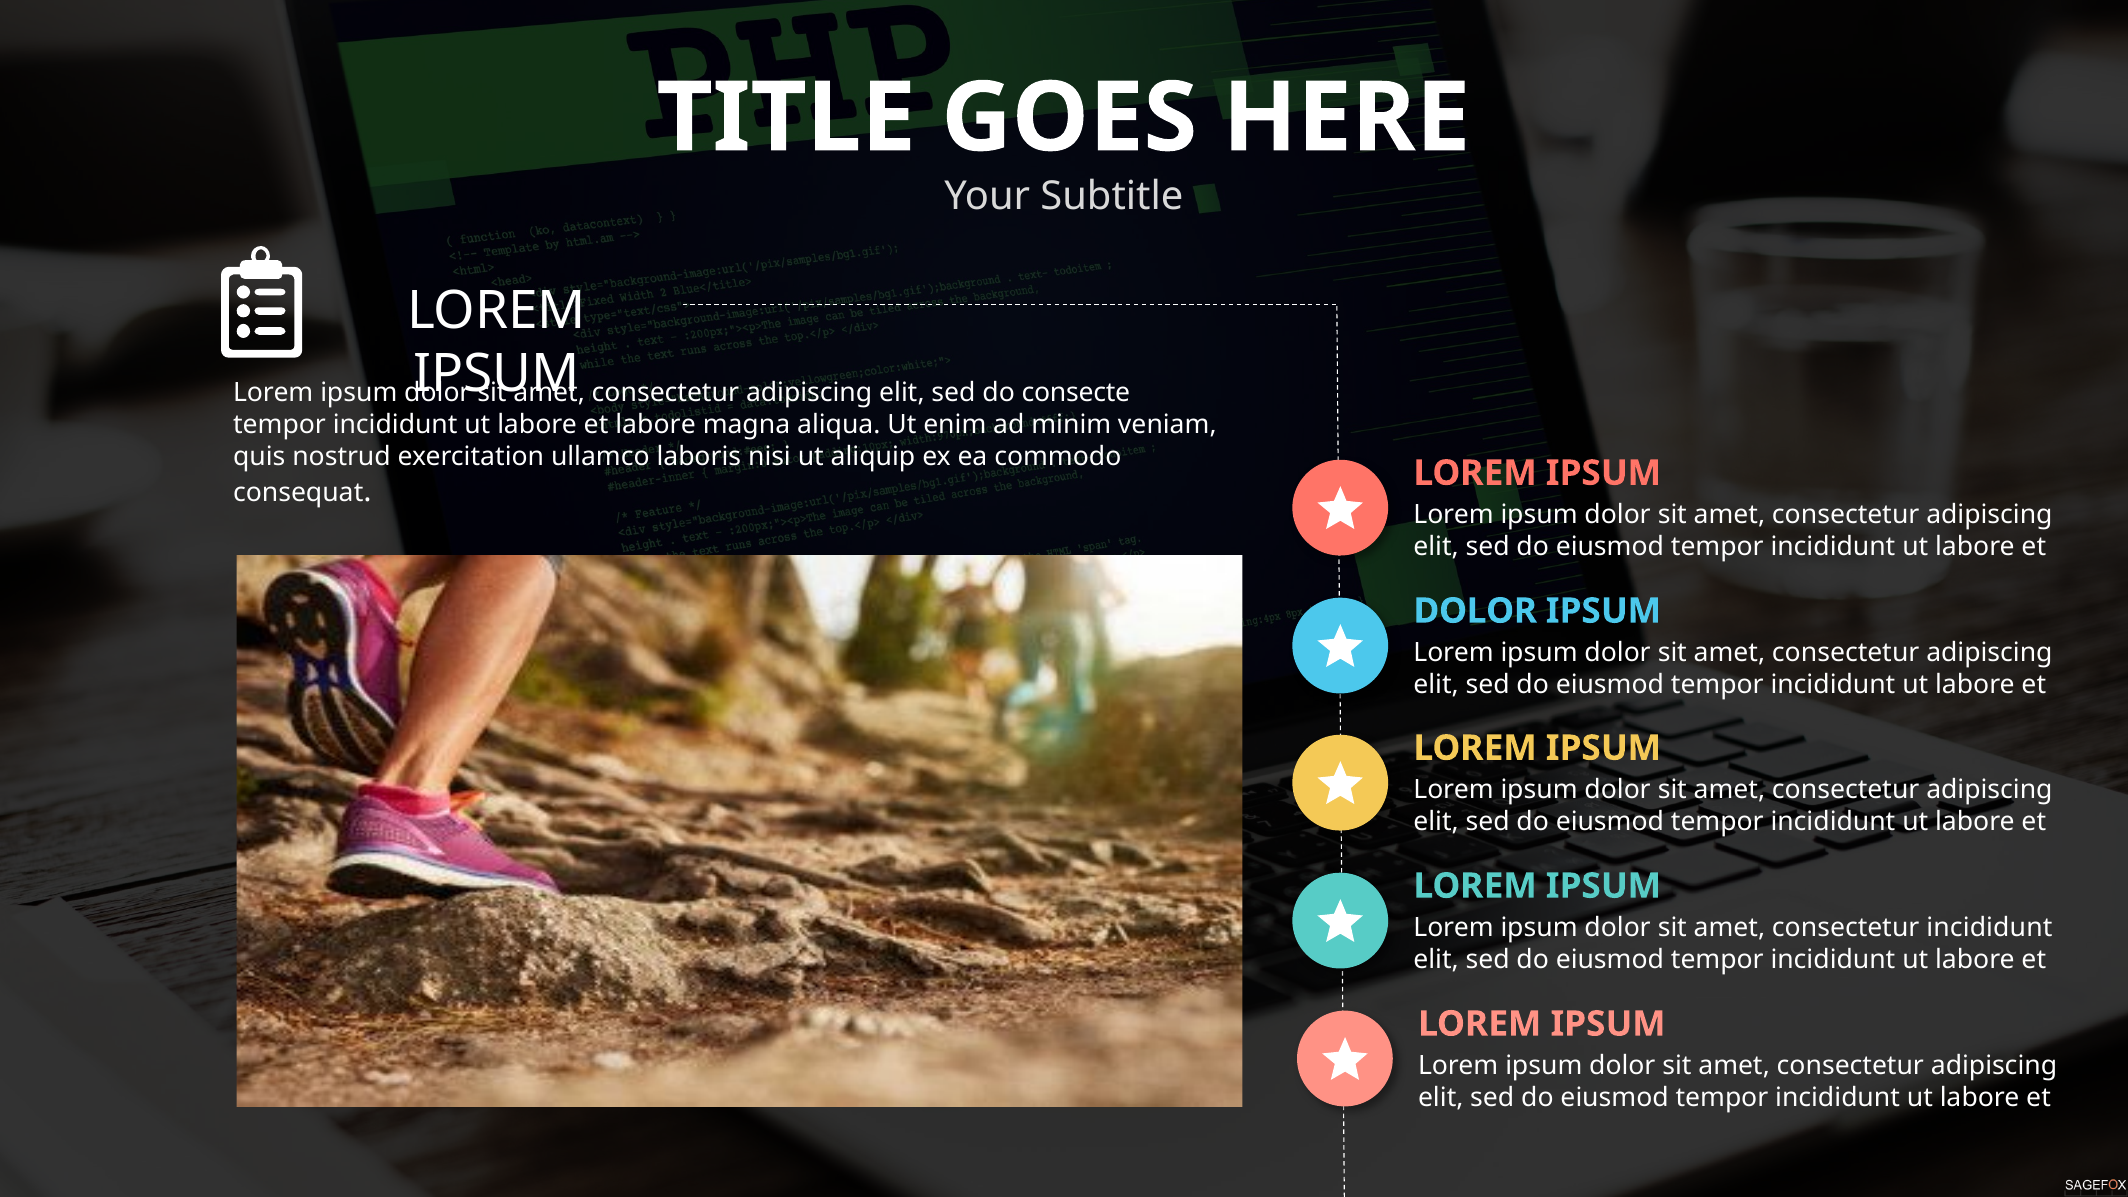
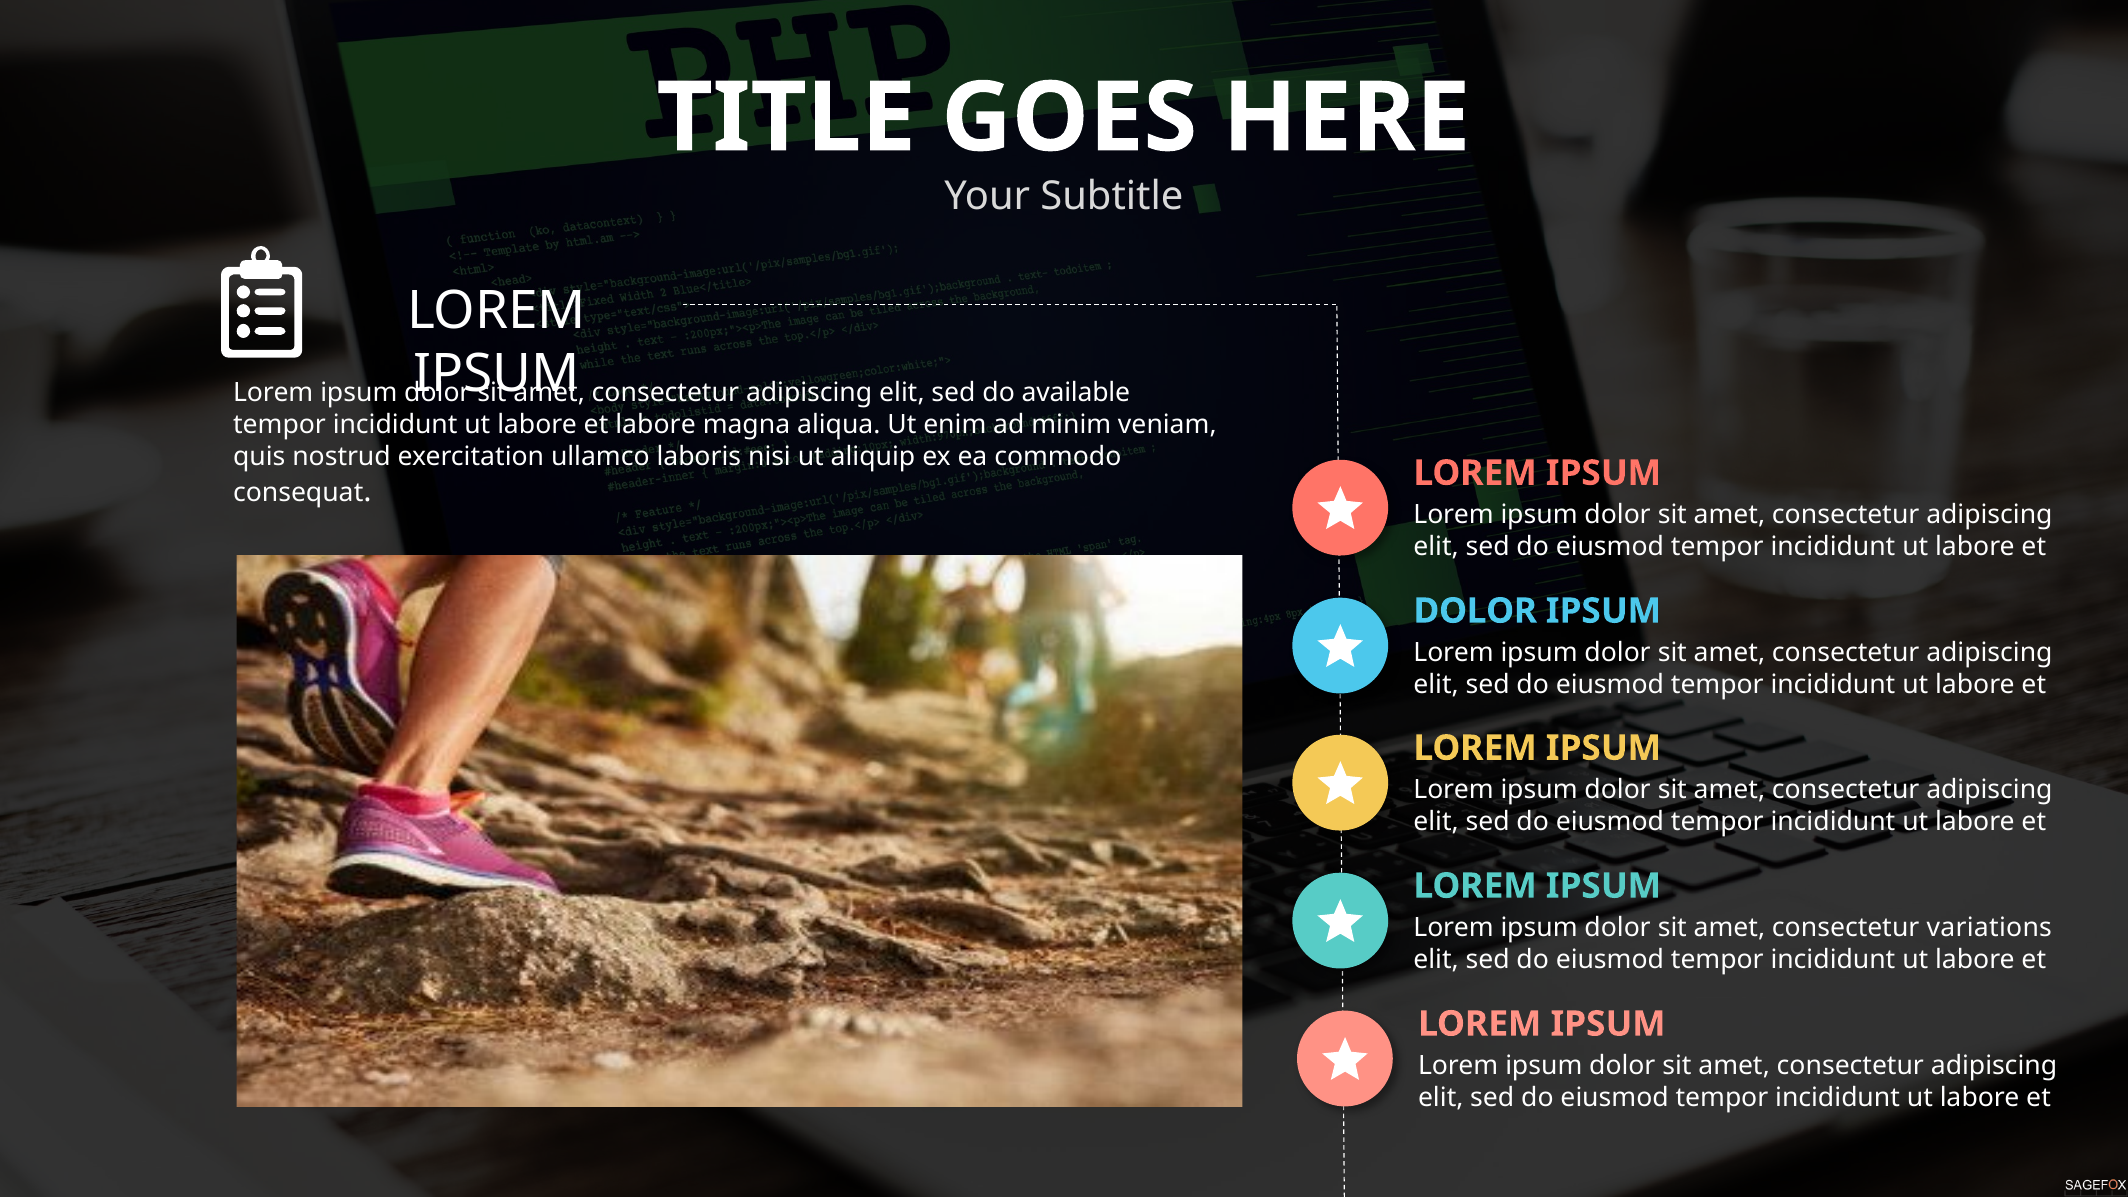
consecte: consecte -> available
consectetur incididunt: incididunt -> variations
